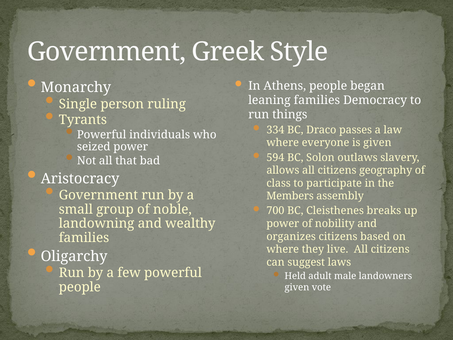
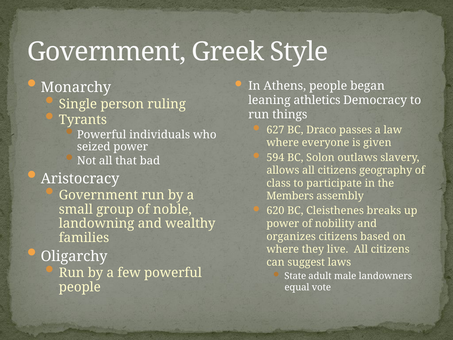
leaning families: families -> athletics
334: 334 -> 627
700: 700 -> 620
Held: Held -> State
given at (297, 287): given -> equal
